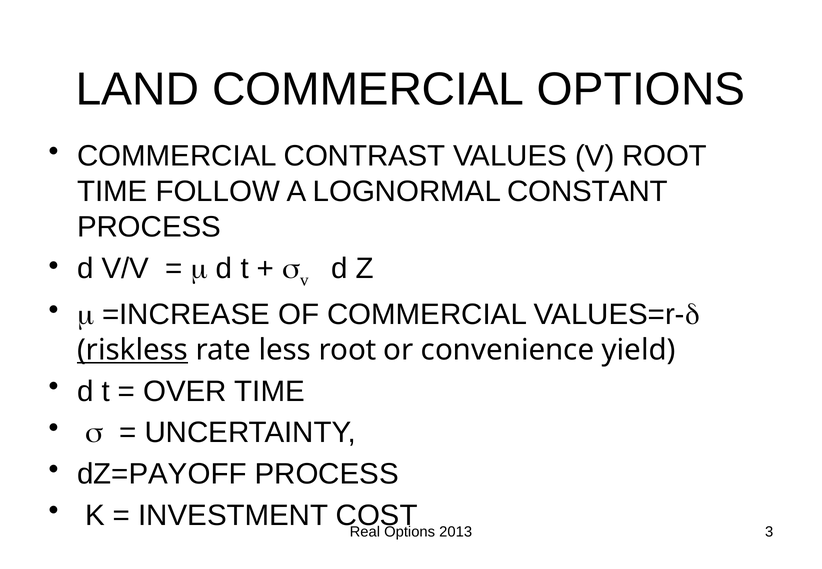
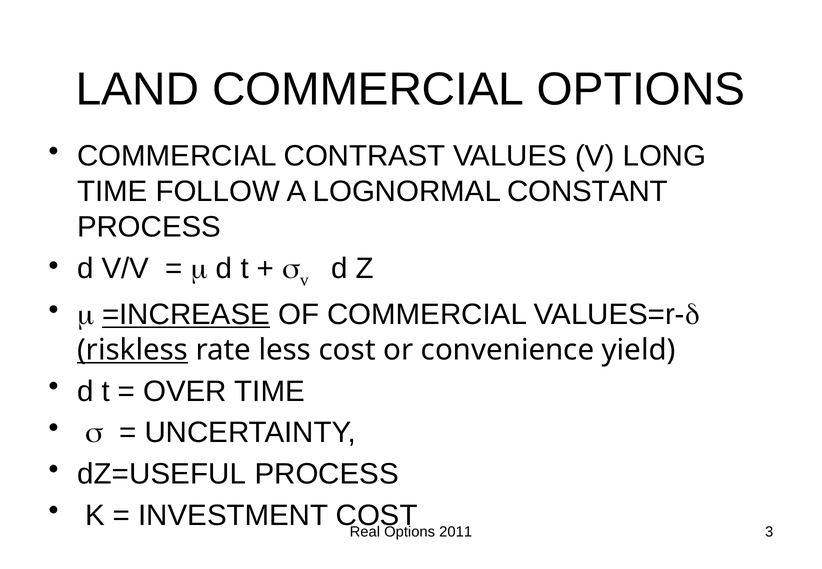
V ROOT: ROOT -> LONG
=INCREASE underline: none -> present
less root: root -> cost
dZ=PAYOFF: dZ=PAYOFF -> dZ=USEFUL
2013: 2013 -> 2011
